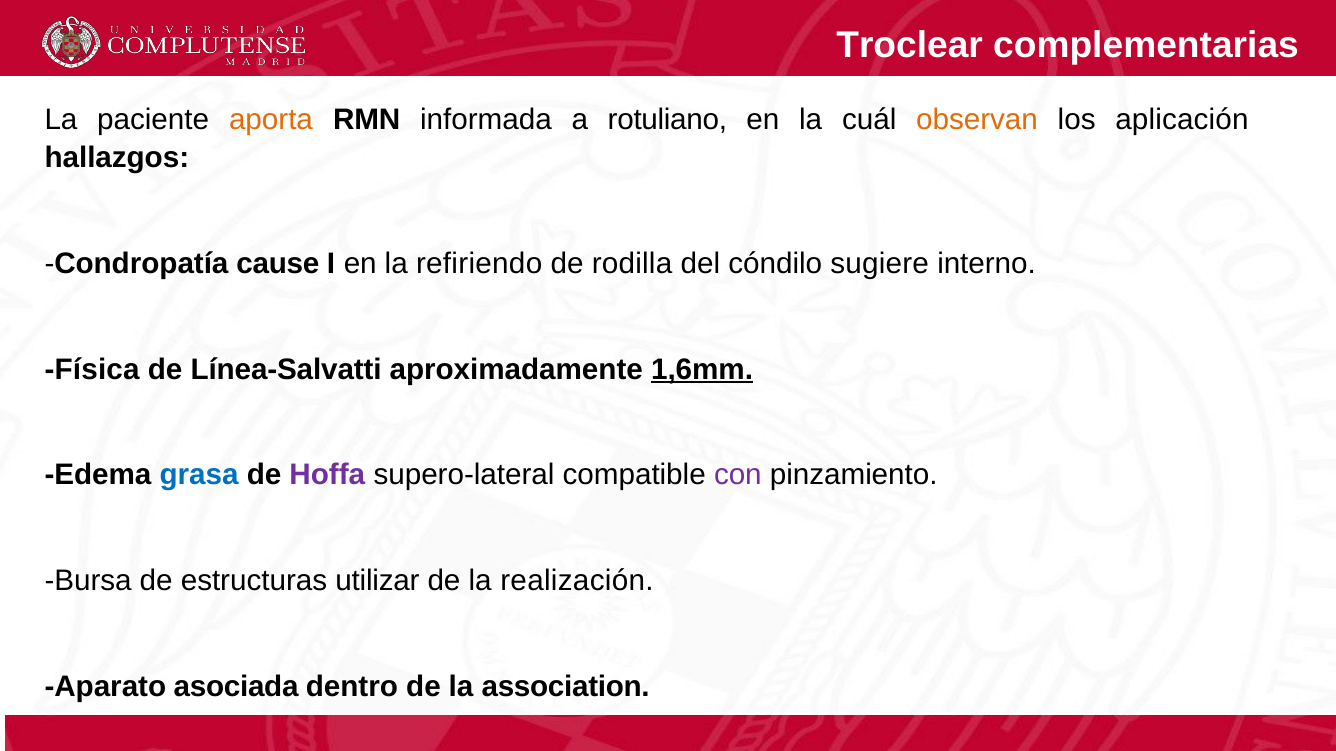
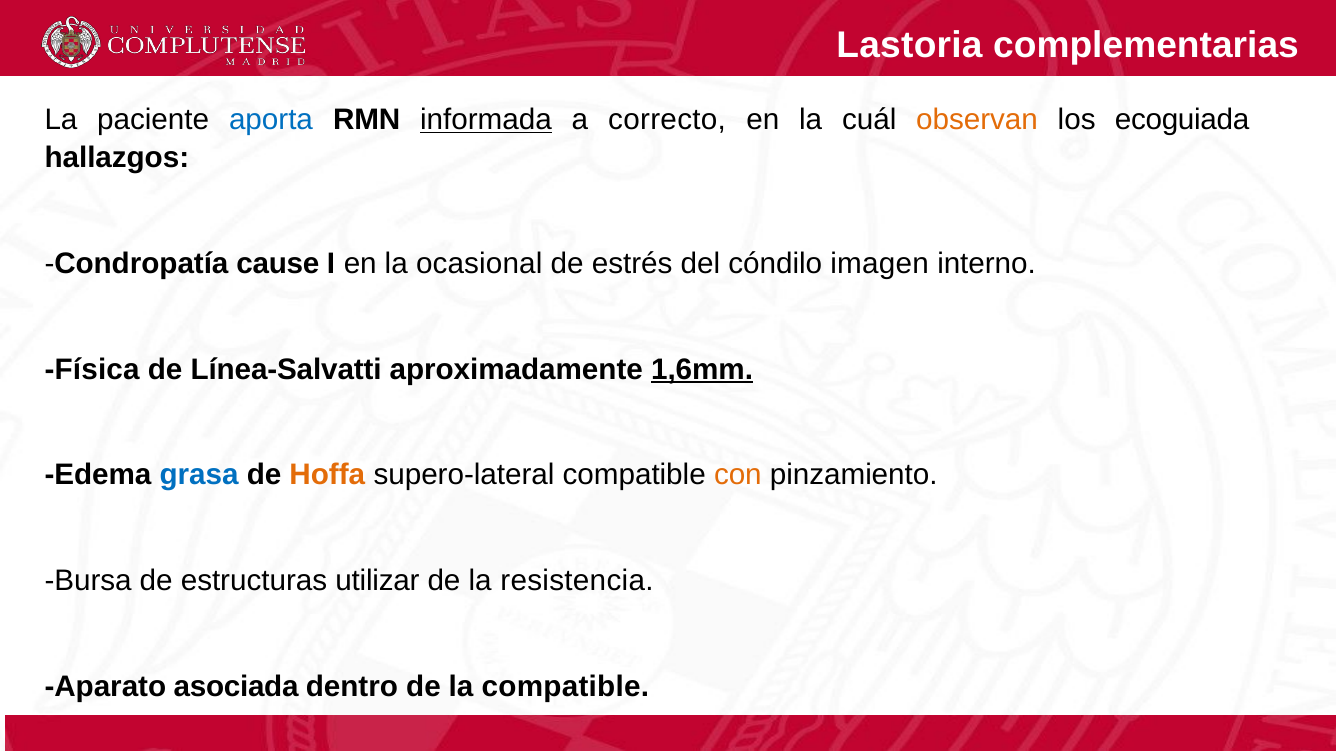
Troclear: Troclear -> Lastoria
aporta colour: orange -> blue
informada underline: none -> present
rotuliano: rotuliano -> correcto
aplicación: aplicación -> ecoguiada
refiriendo: refiriendo -> ocasional
rodilla: rodilla -> estrés
sugiere: sugiere -> imagen
Hoffa colour: purple -> orange
con colour: purple -> orange
realización: realización -> resistencia
la association: association -> compatible
